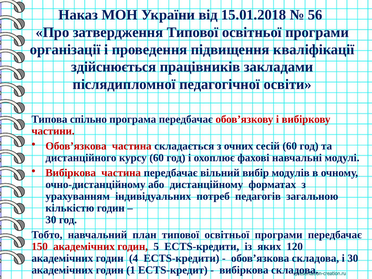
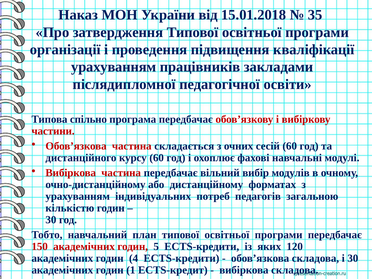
56: 56 -> 35
здійснюється at (114, 67): здійснюється -> урахуванням
